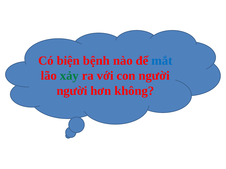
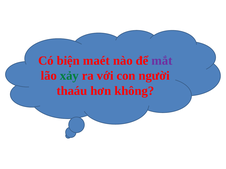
bệnh: bệnh -> maét
mắt colour: blue -> purple
người at (72, 91): người -> thaáu
